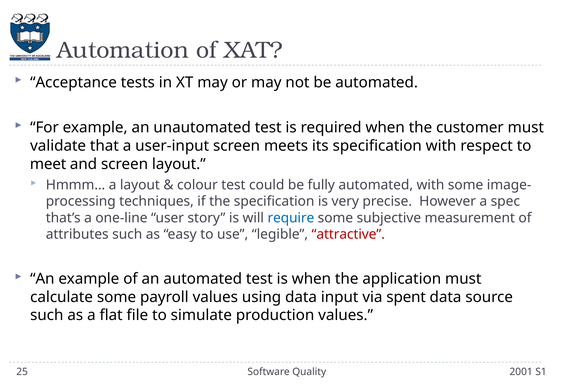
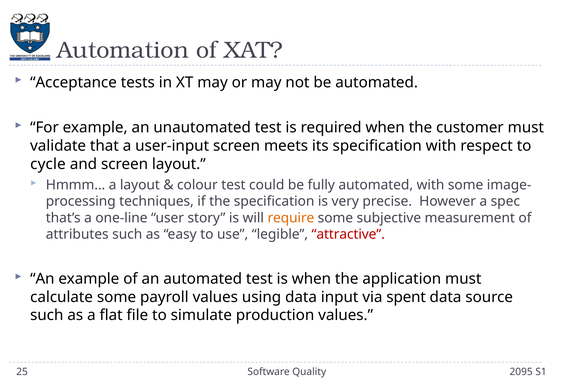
meet: meet -> cycle
require colour: blue -> orange
2001: 2001 -> 2095
